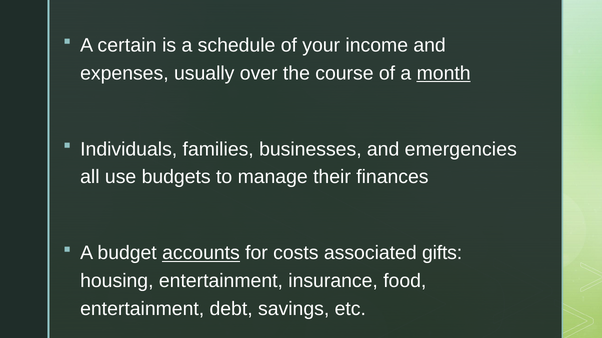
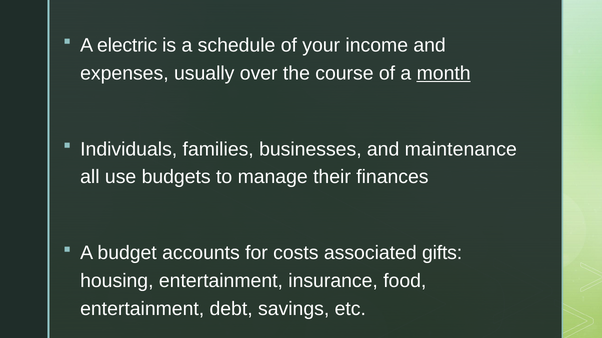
certain: certain -> electric
emergencies: emergencies -> maintenance
accounts underline: present -> none
